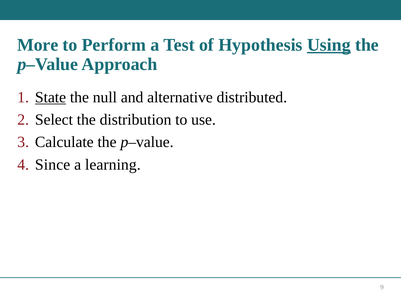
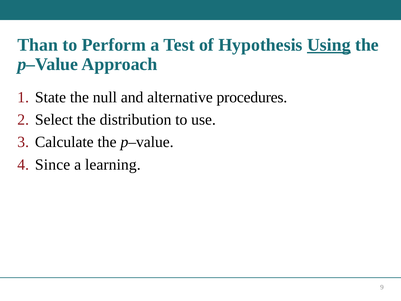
More: More -> Than
State underline: present -> none
distributed: distributed -> procedures
